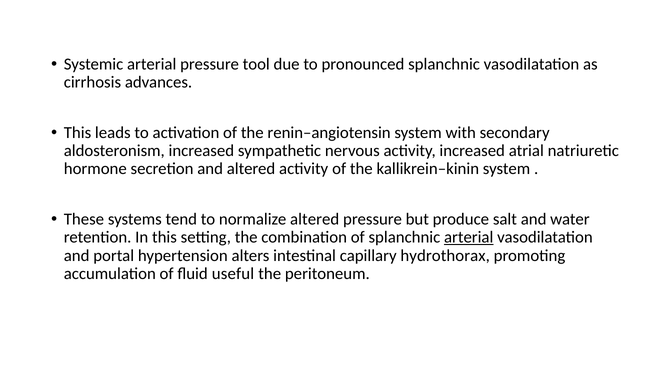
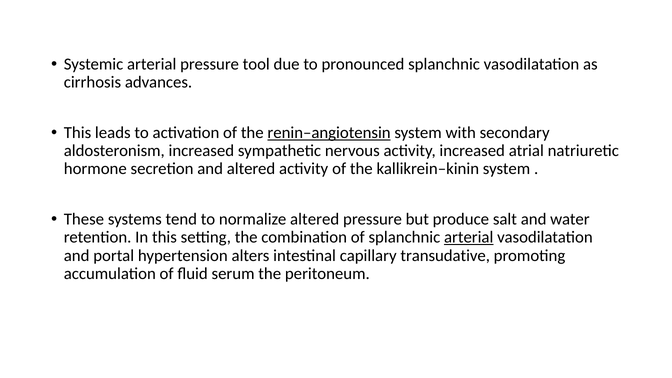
renin–angiotensin underline: none -> present
hydrothorax: hydrothorax -> transudative
useful: useful -> serum
